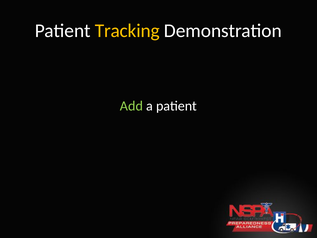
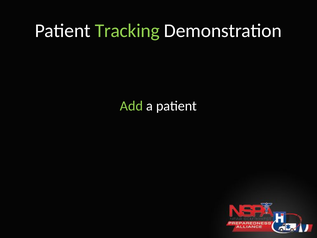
Tracking colour: yellow -> light green
